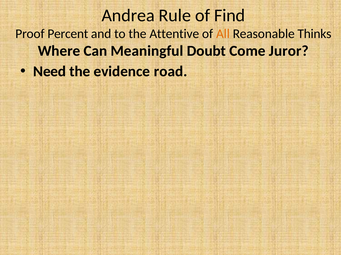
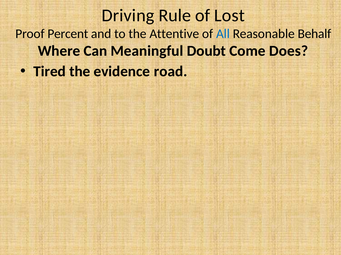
Andrea: Andrea -> Driving
Find: Find -> Lost
All colour: orange -> blue
Thinks: Thinks -> Behalf
Juror: Juror -> Does
Need: Need -> Tired
